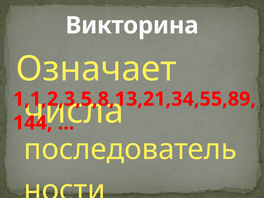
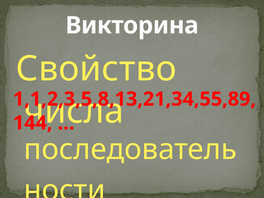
Означает: Означает -> Свойство
